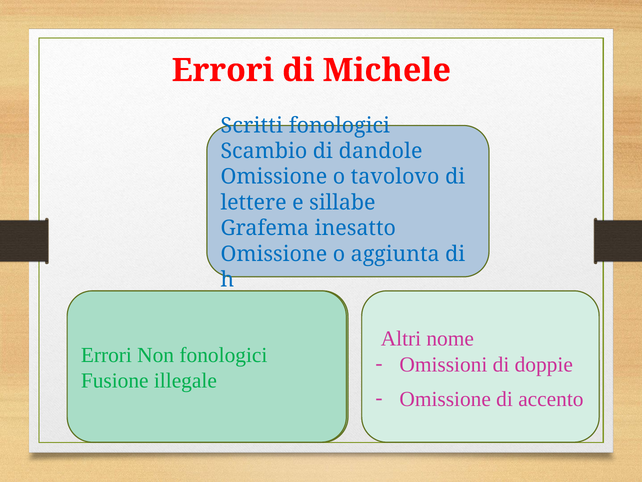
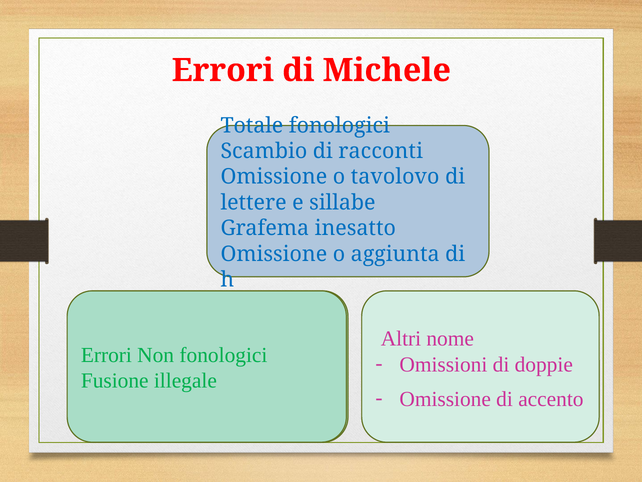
Scritti: Scritti -> Totale
dandole: dandole -> racconti
